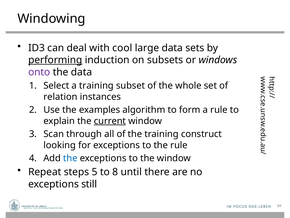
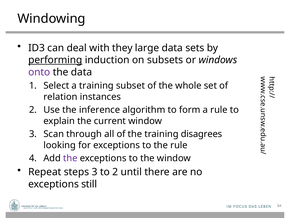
cool: cool -> they
examples: examples -> inference
current underline: present -> none
construct: construct -> disagrees
the at (70, 158) colour: blue -> purple
steps 5: 5 -> 3
to 8: 8 -> 2
